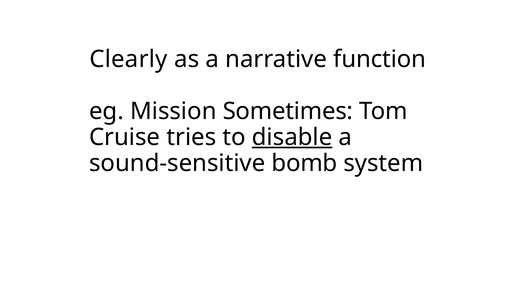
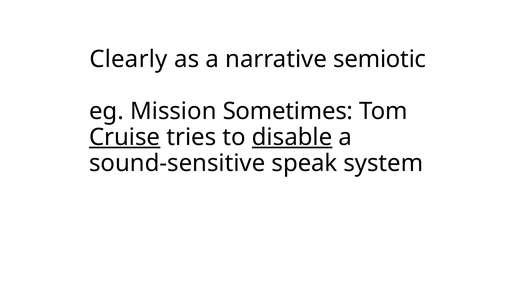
function: function -> semiotic
Cruise underline: none -> present
bomb: bomb -> speak
